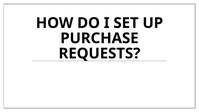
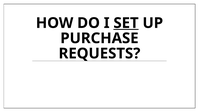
SET underline: none -> present
